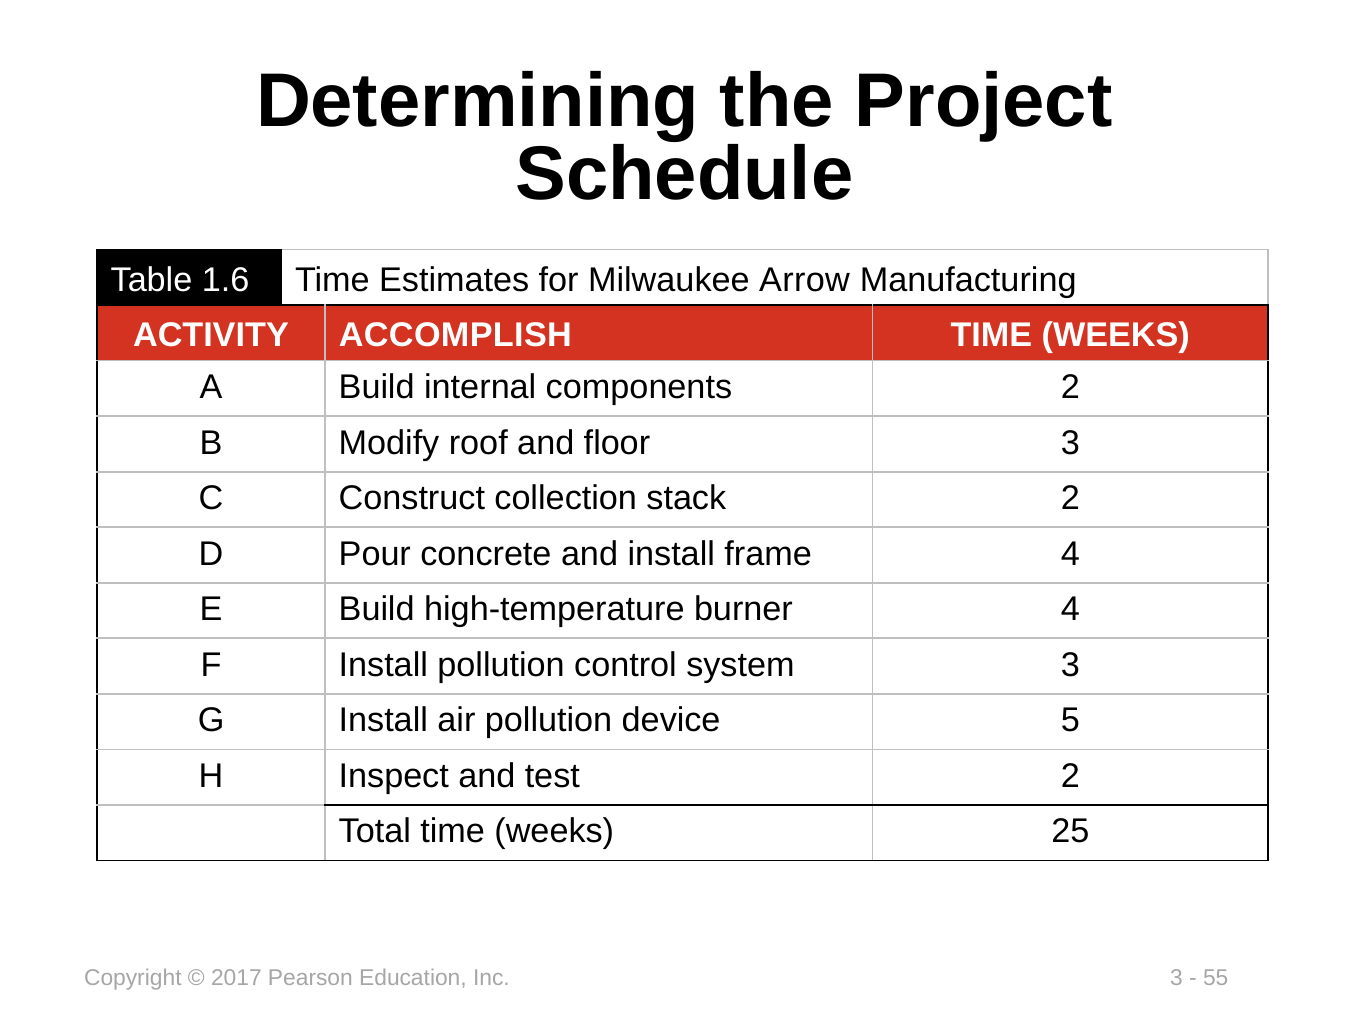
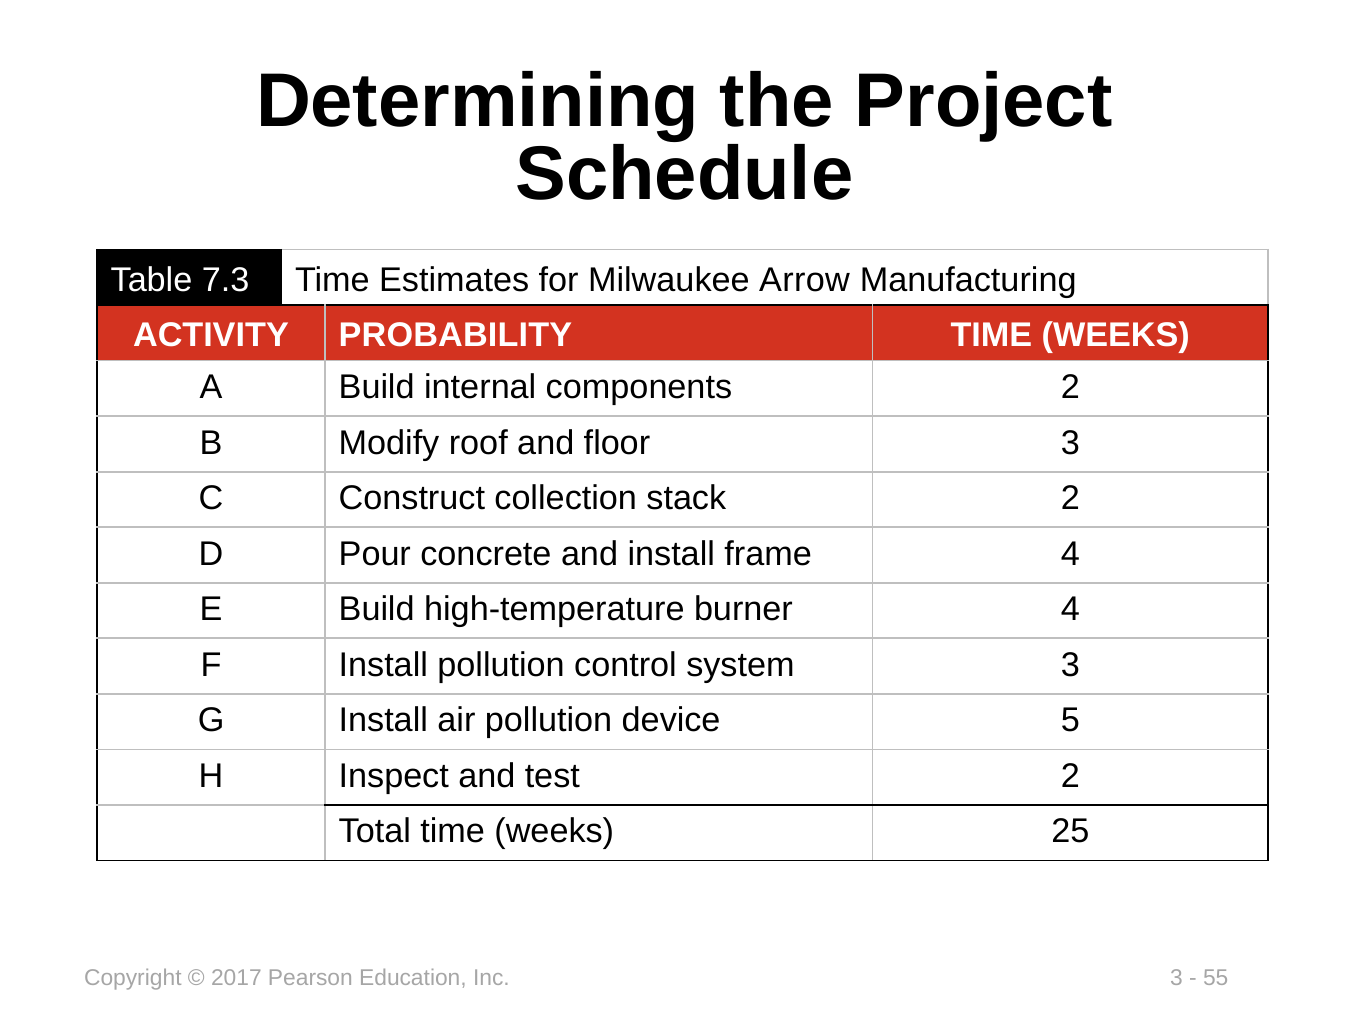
1.6: 1.6 -> 7.3
ACCOMPLISH: ACCOMPLISH -> PROBABILITY
